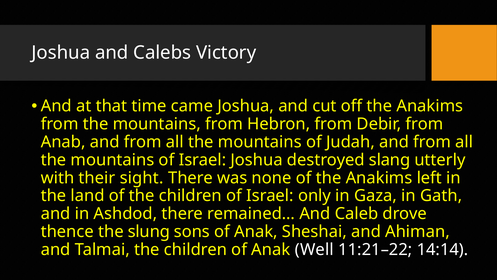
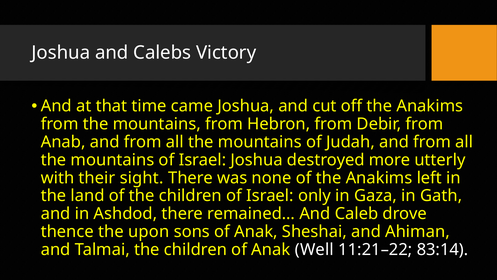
slang: slang -> more
slung: slung -> upon
14:14: 14:14 -> 83:14
